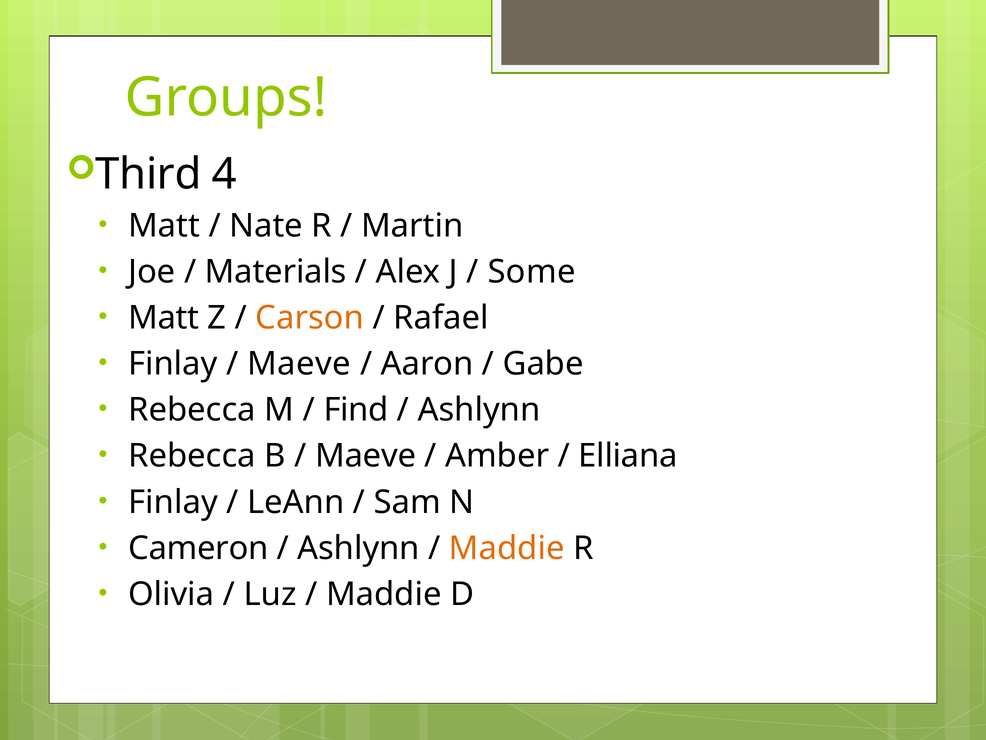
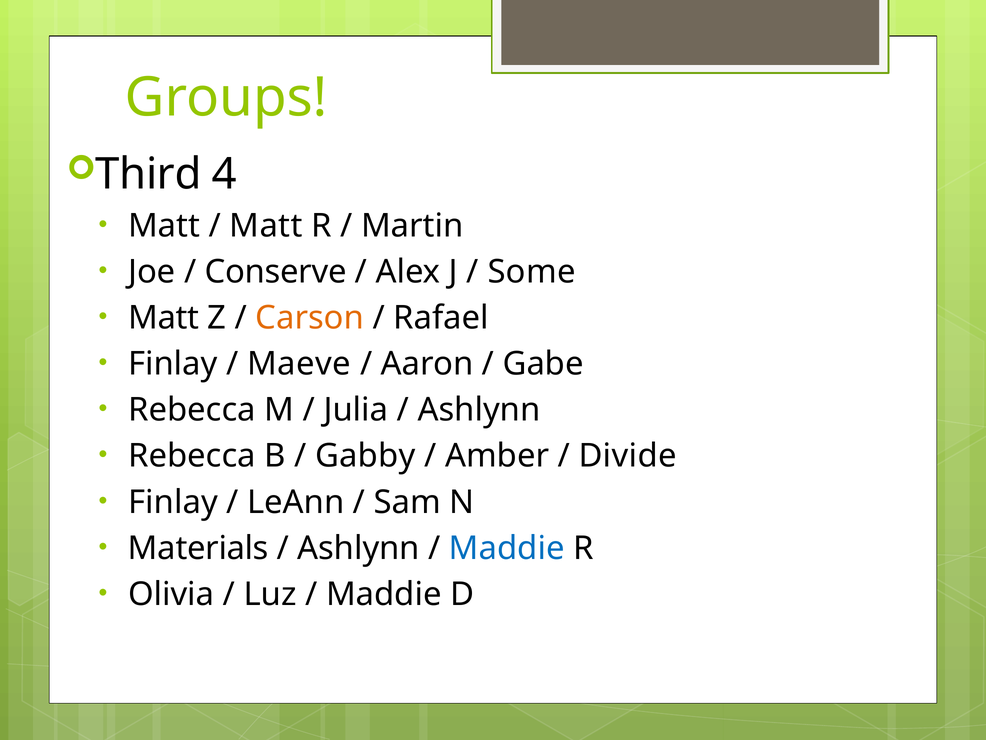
Nate at (266, 226): Nate -> Matt
Materials: Materials -> Conserve
Find: Find -> Julia
Maeve at (366, 456): Maeve -> Gabby
Elliana: Elliana -> Divide
Cameron: Cameron -> Materials
Maddie at (507, 548) colour: orange -> blue
